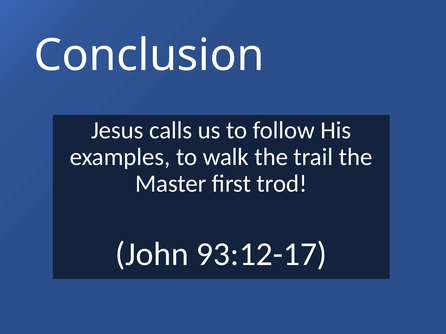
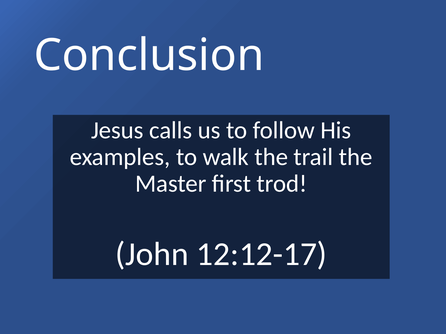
93:12-17: 93:12-17 -> 12:12-17
